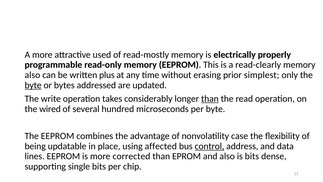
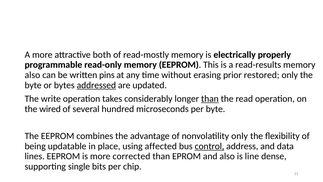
used: used -> both
read-clearly: read-clearly -> read-results
plus: plus -> pins
simplest: simplest -> restored
byte at (33, 85) underline: present -> none
addressed underline: none -> present
nonvolatility case: case -> only
is bits: bits -> line
